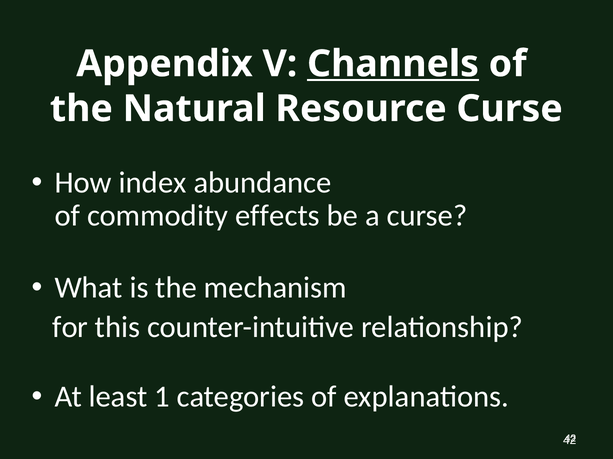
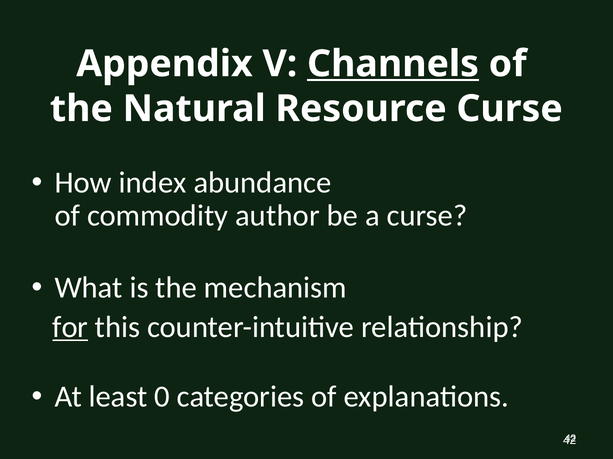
effects: effects -> author
for underline: none -> present
1: 1 -> 0
